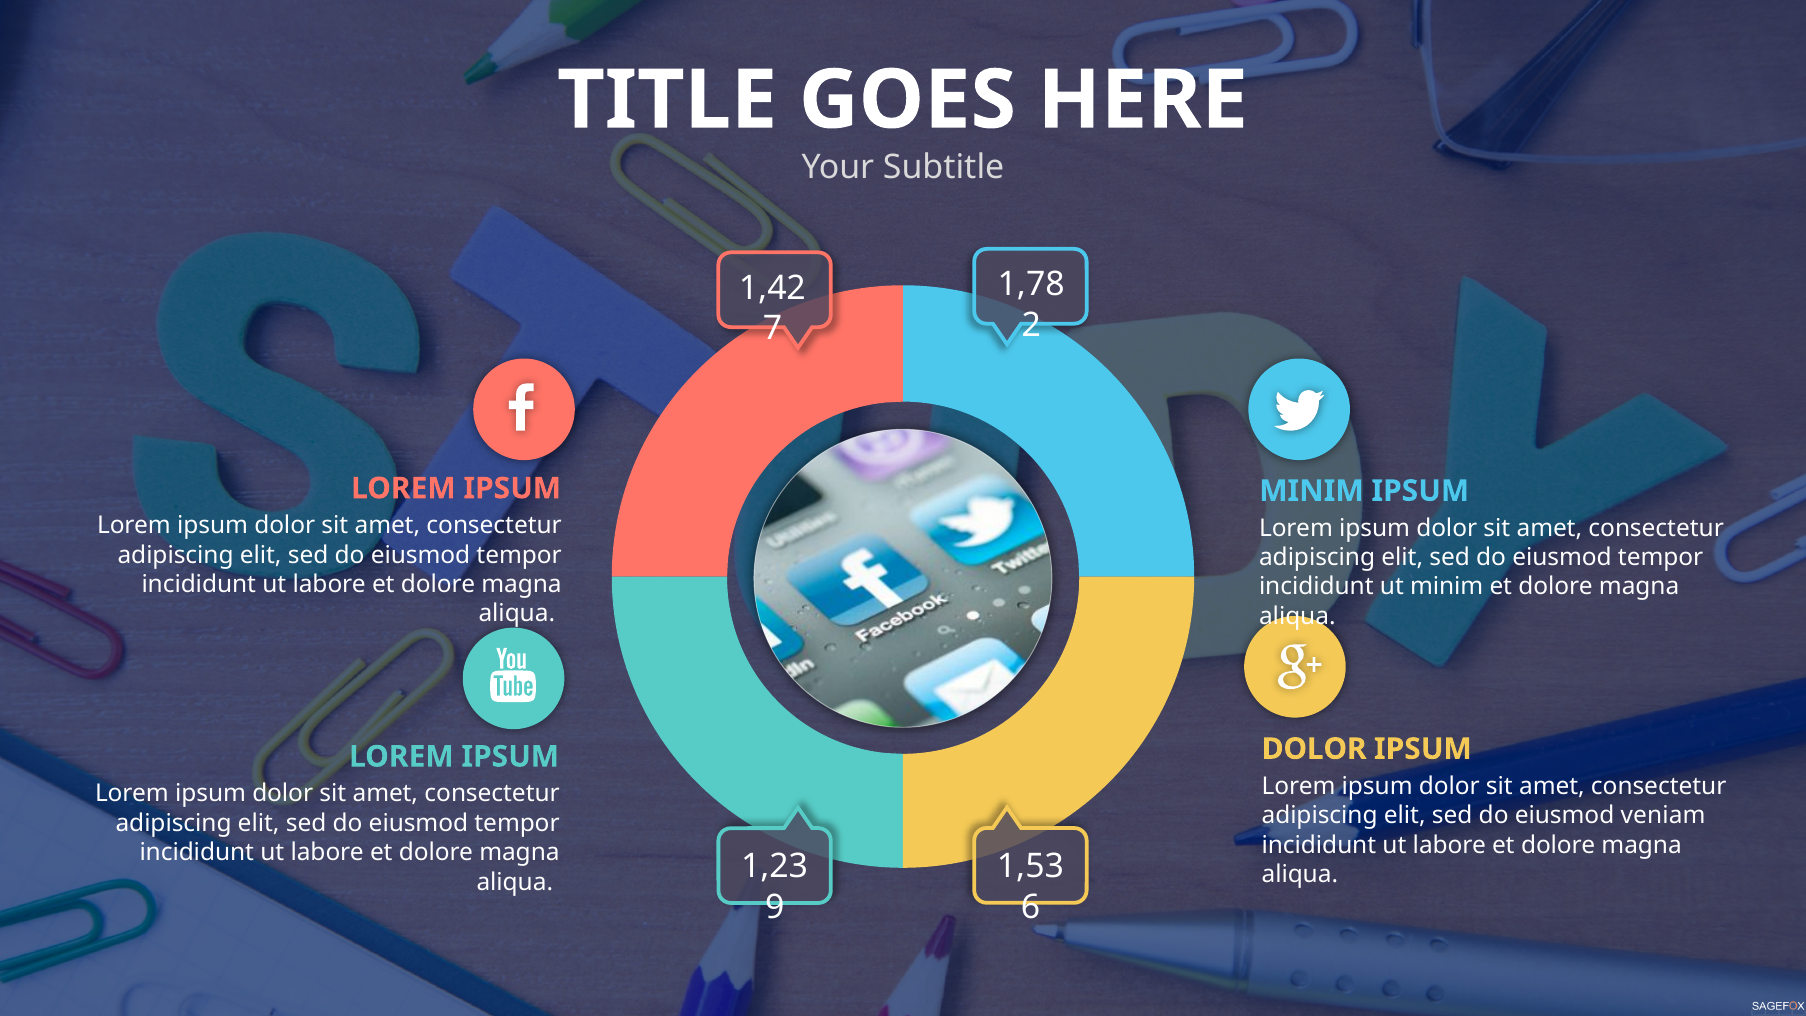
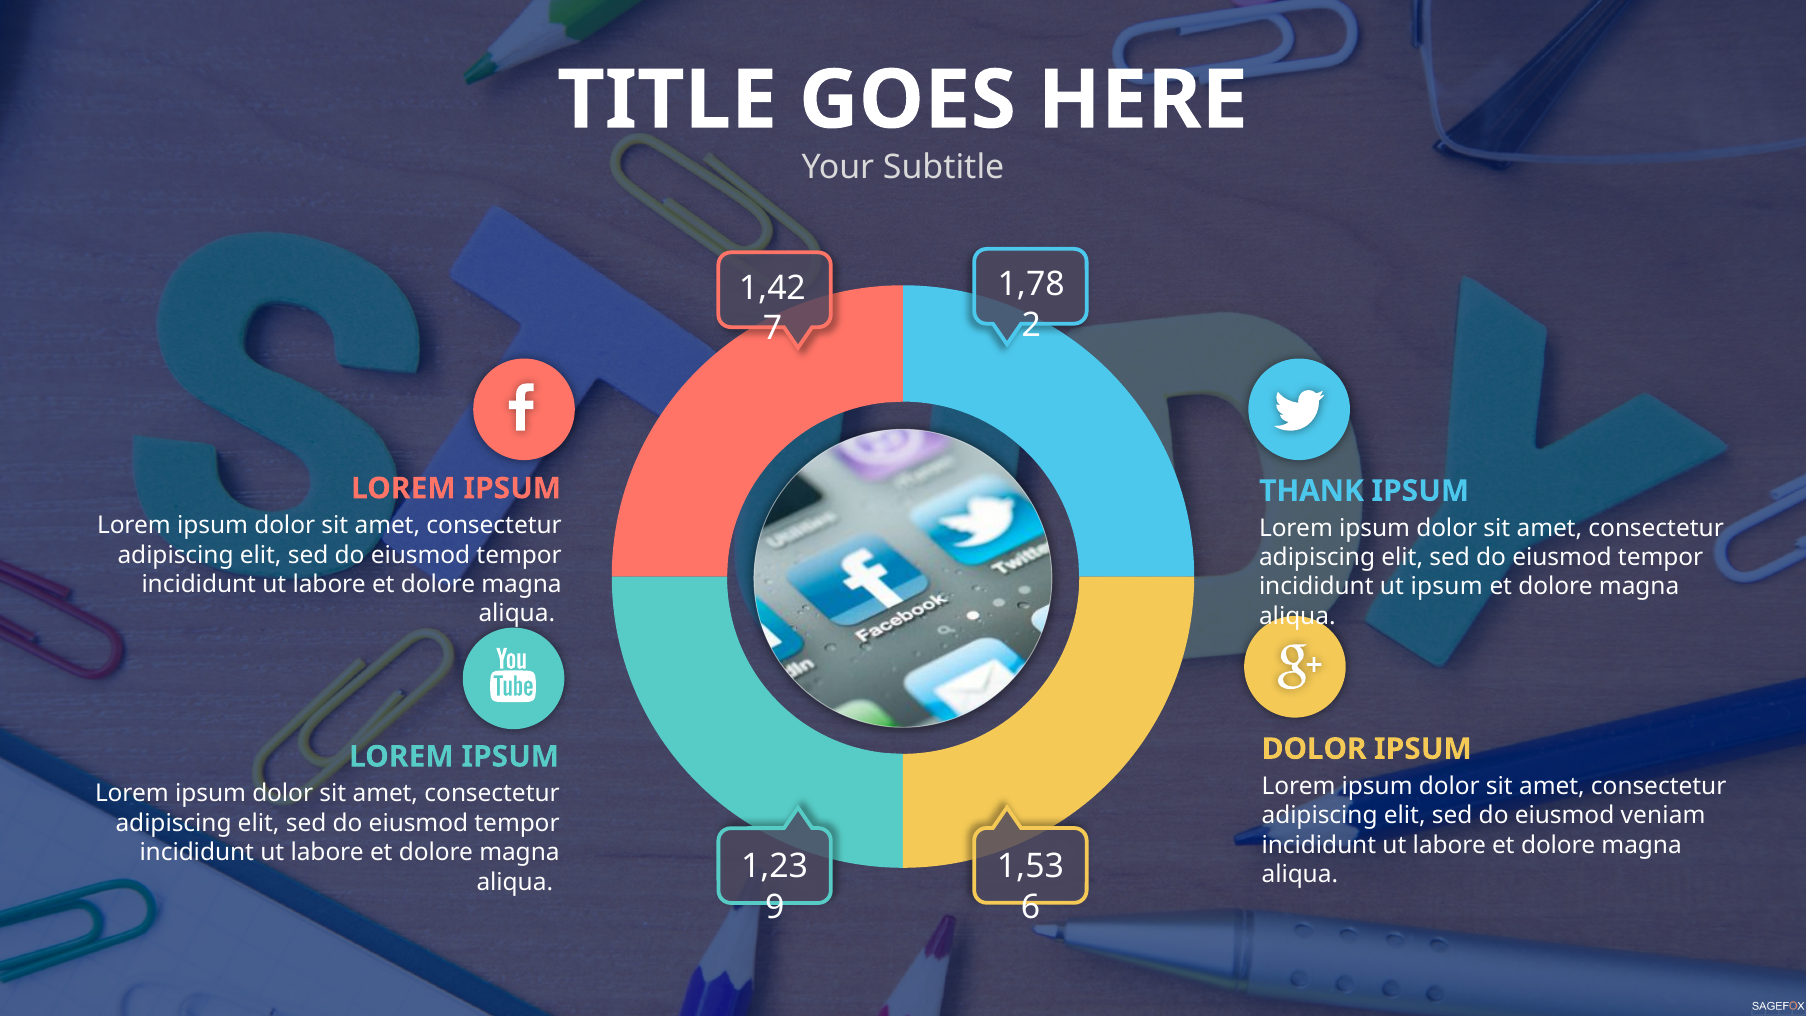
MINIM at (1311, 491): MINIM -> THANK
ut minim: minim -> ipsum
